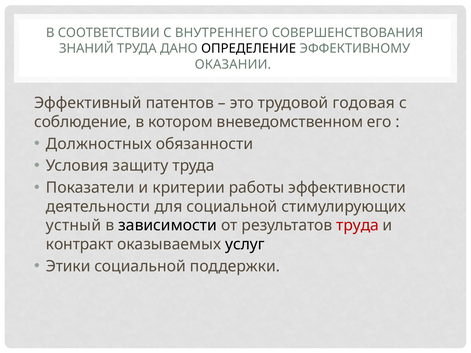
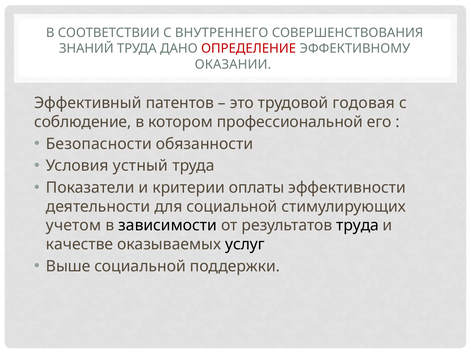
ОПРЕДЕЛЕНИЕ colour: black -> red
вневедомственном: вневедомственном -> профессиональной
Должностных: Должностных -> Безопасности
защиту: защиту -> устный
работы: работы -> оплаты
устный: устный -> учетом
труда at (358, 226) colour: red -> black
контракт: контракт -> качестве
Этики: Этики -> Выше
